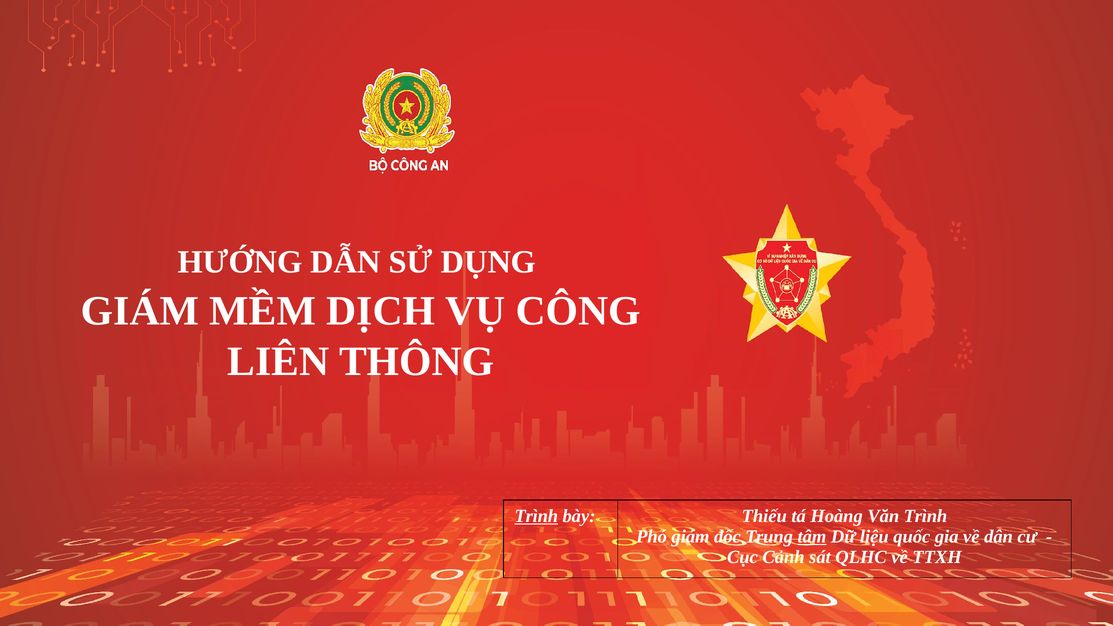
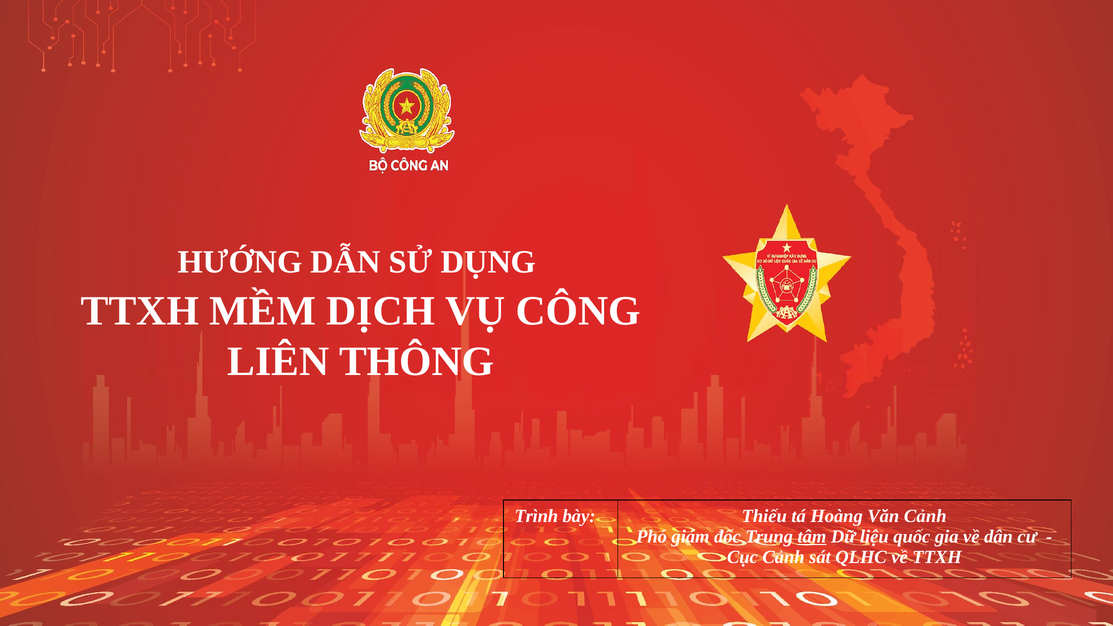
GIÁM at (140, 311): GIÁM -> TTXH
Trình at (536, 516) underline: present -> none
Văn Trình: Trình -> Cảnh
